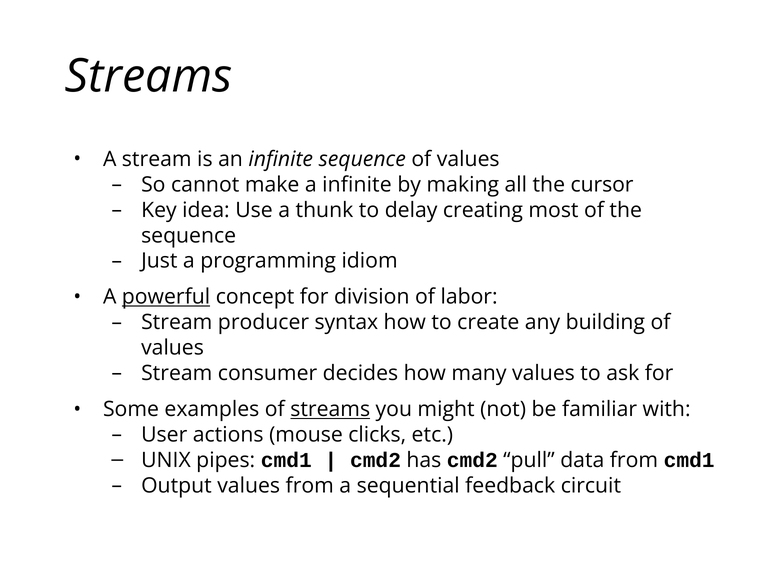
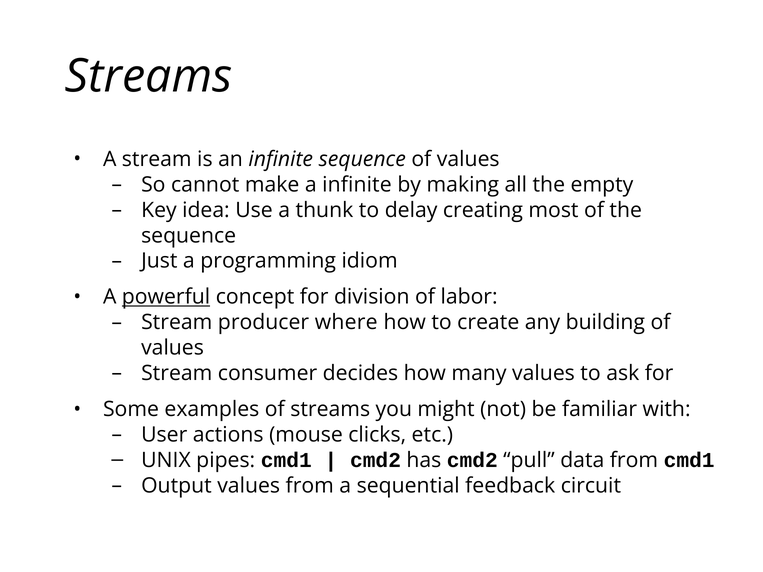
cursor: cursor -> empty
syntax: syntax -> where
streams at (330, 409) underline: present -> none
